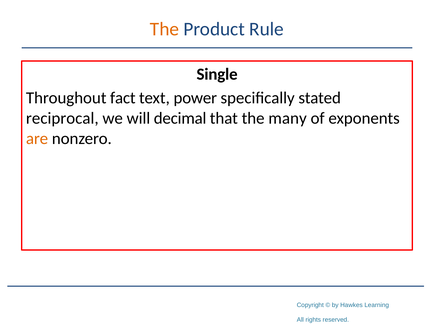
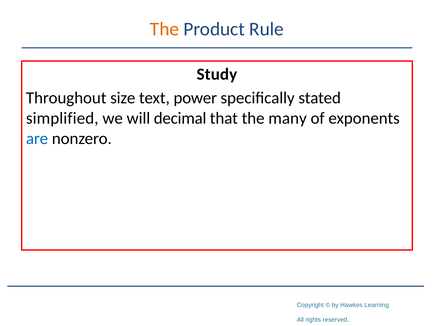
Single: Single -> Study
fact: fact -> size
reciprocal: reciprocal -> simplified
are colour: orange -> blue
